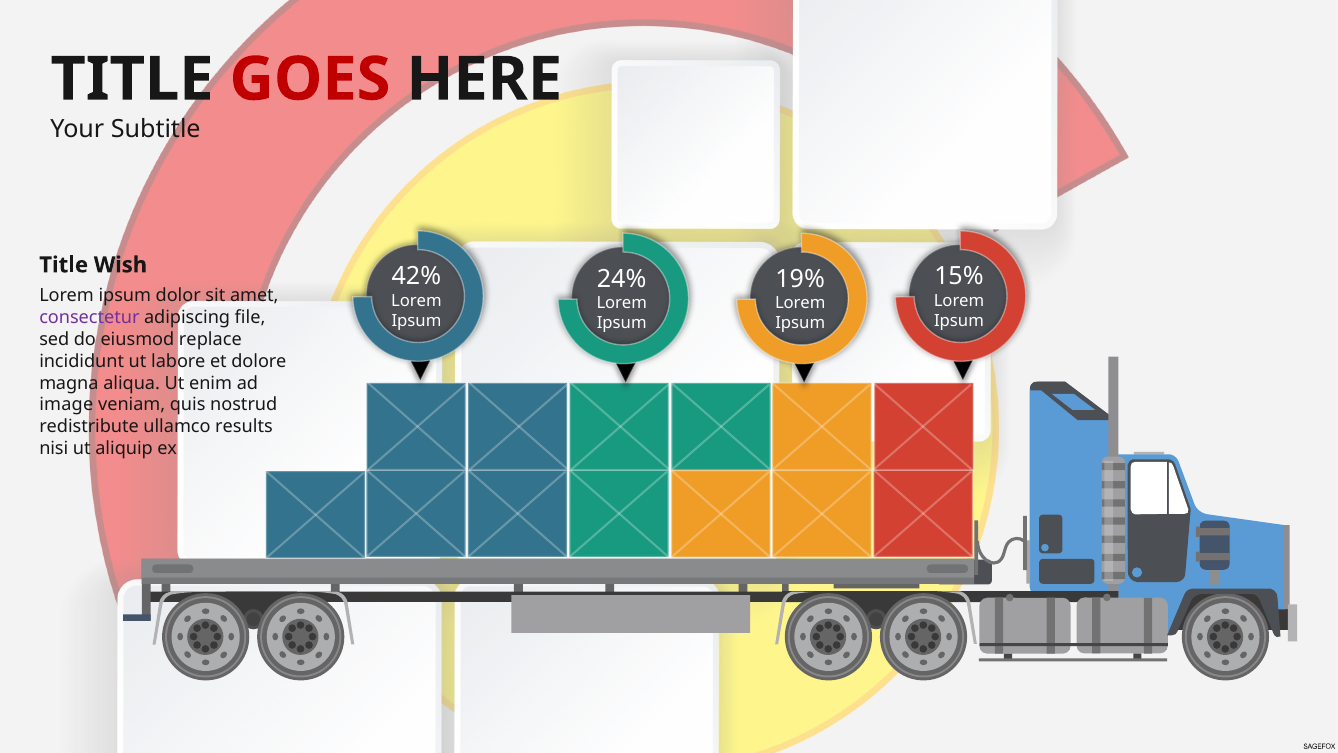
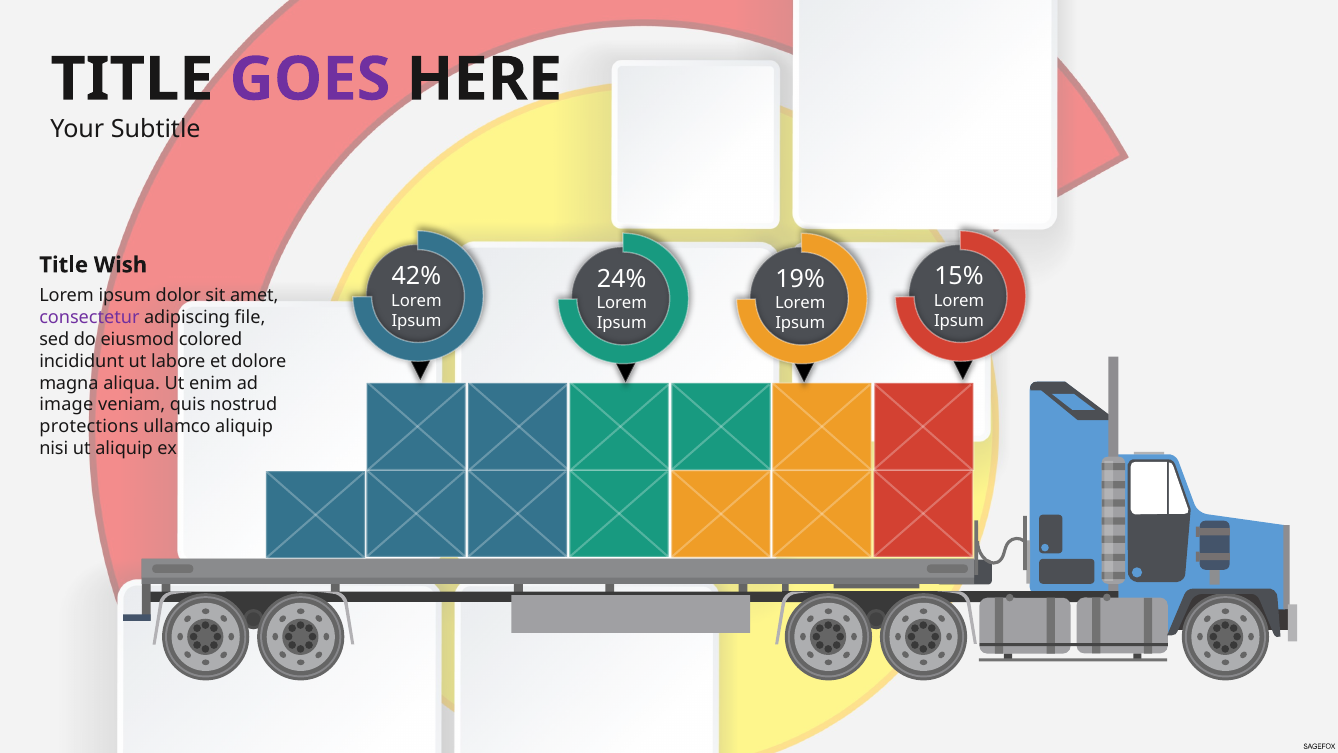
GOES colour: red -> purple
replace: replace -> colored
redistribute: redistribute -> protections
ullamco results: results -> aliquip
